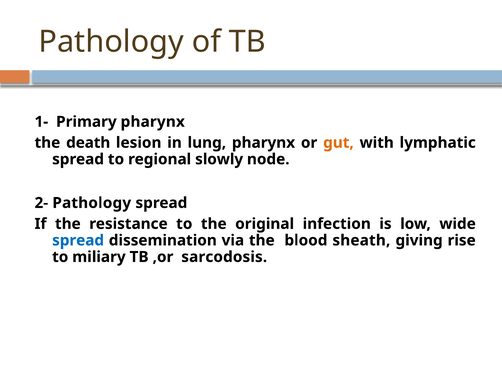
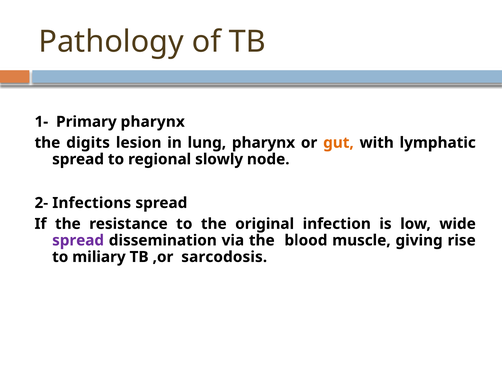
death: death -> digits
2- Pathology: Pathology -> Infections
spread at (78, 241) colour: blue -> purple
sheath: sheath -> muscle
